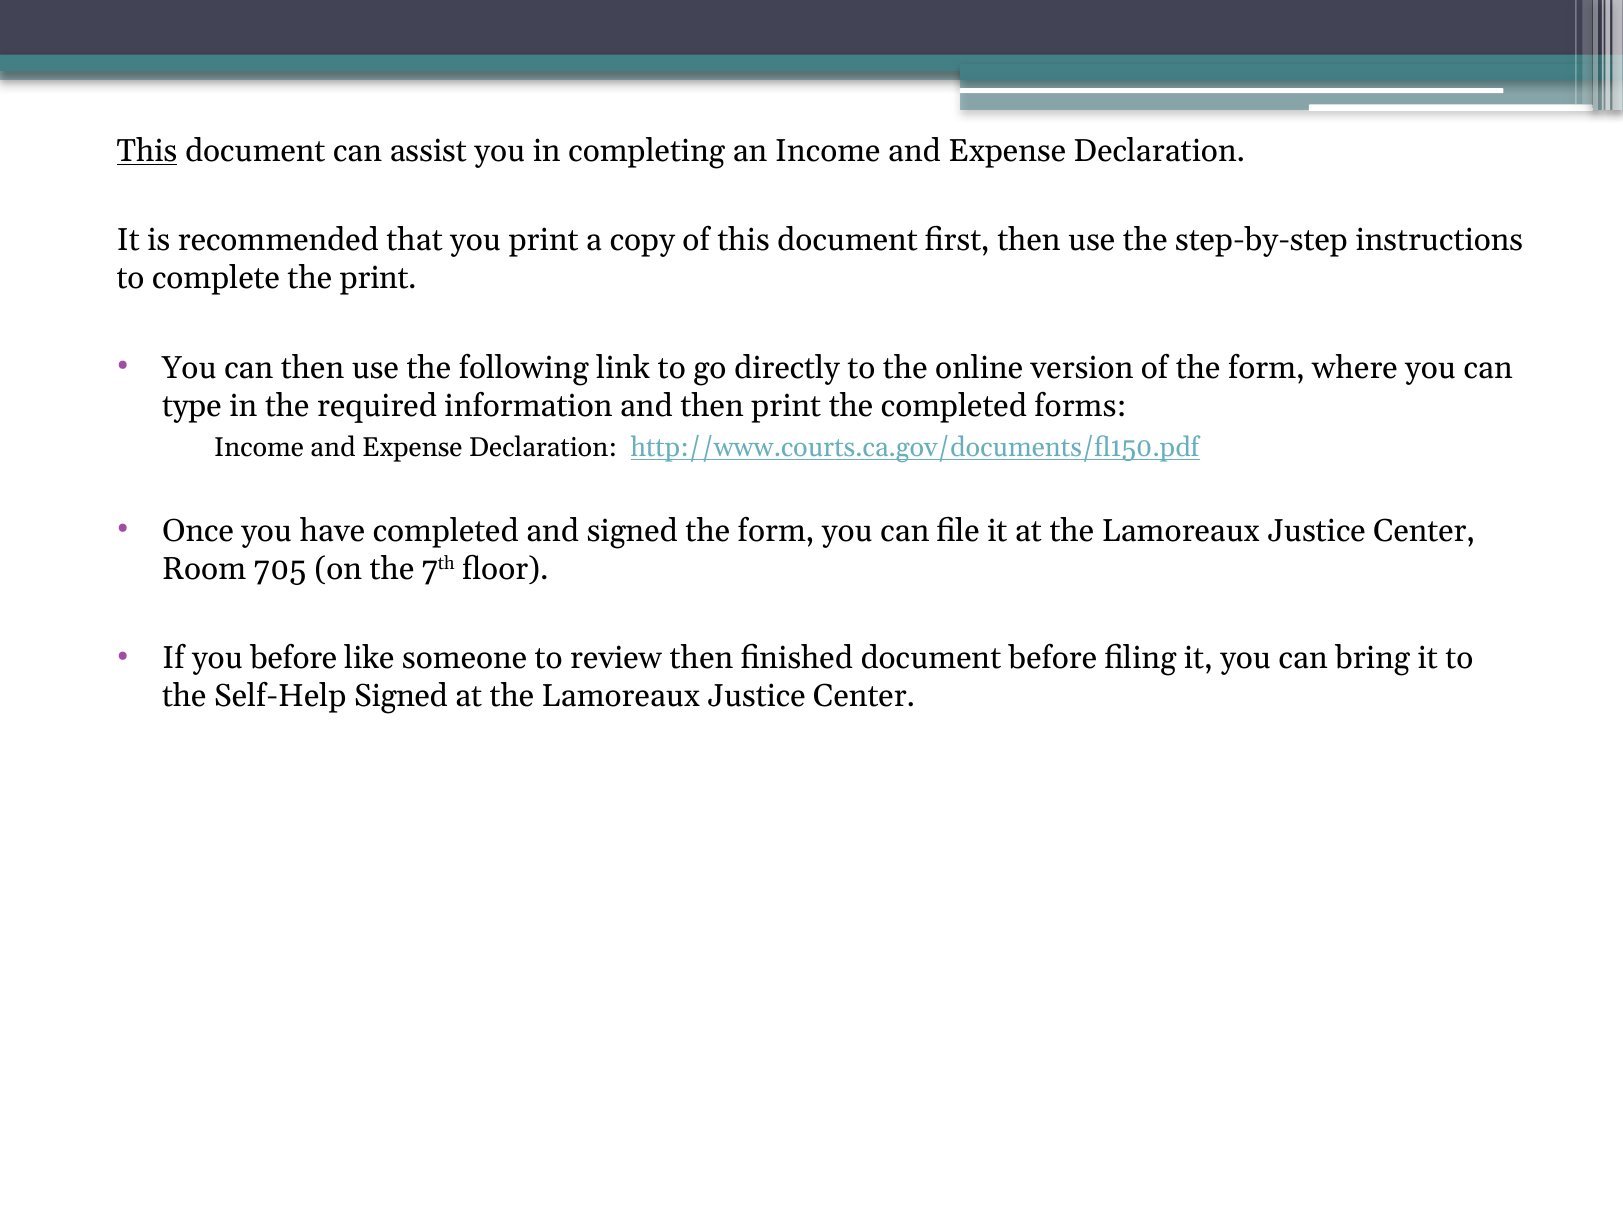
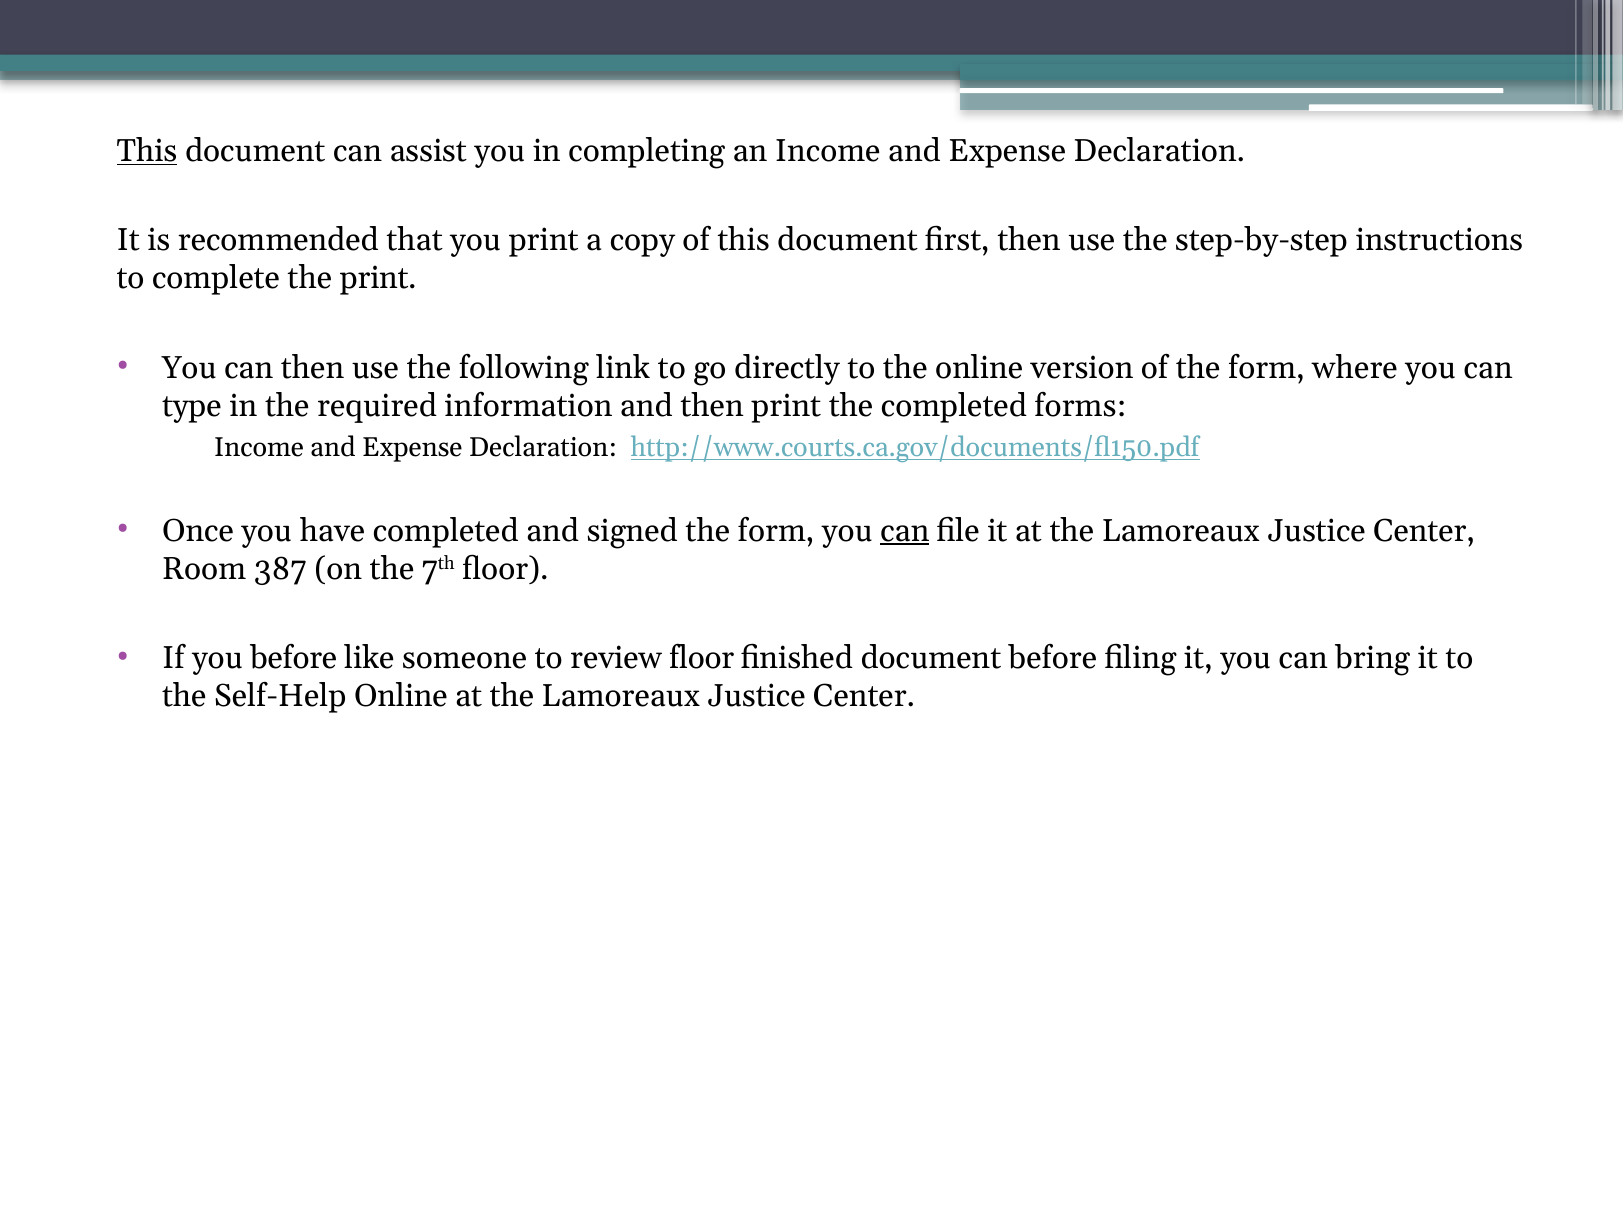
can at (905, 531) underline: none -> present
705: 705 -> 387
review then: then -> floor
Self-Help Signed: Signed -> Online
